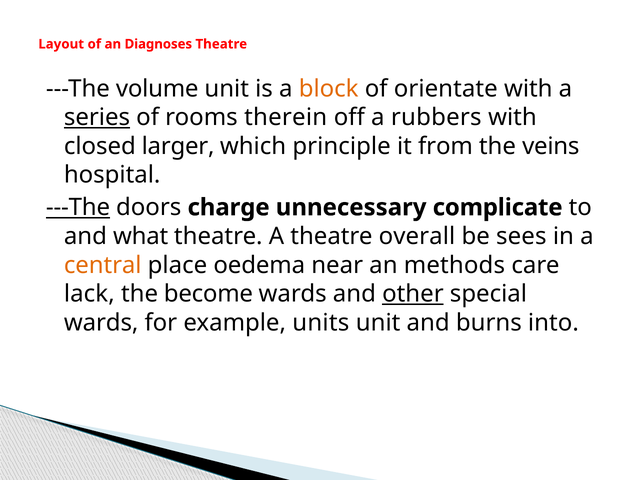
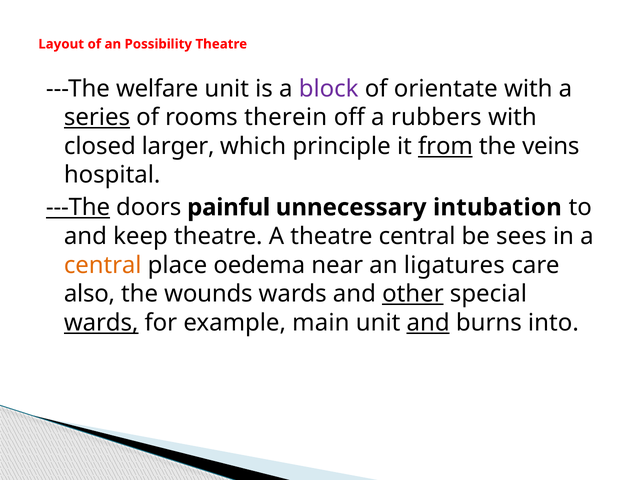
Diagnoses: Diagnoses -> Possibility
volume: volume -> welfare
block colour: orange -> purple
from underline: none -> present
charge: charge -> painful
complicate: complicate -> intubation
what: what -> keep
theatre overall: overall -> central
methods: methods -> ligatures
lack: lack -> also
become: become -> wounds
wards at (101, 323) underline: none -> present
units: units -> main
and at (428, 323) underline: none -> present
